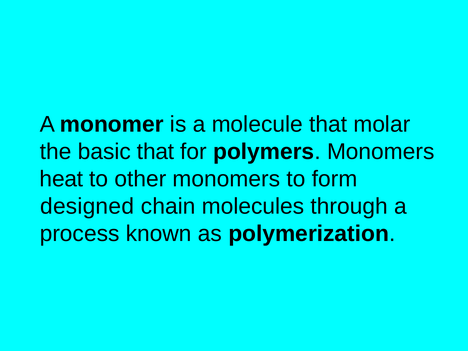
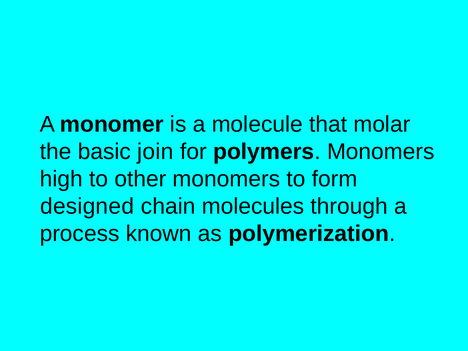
basic that: that -> join
heat: heat -> high
